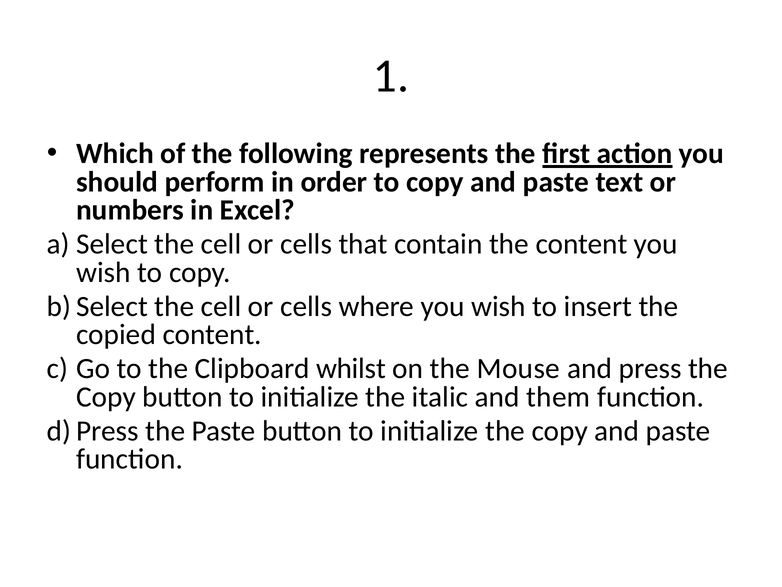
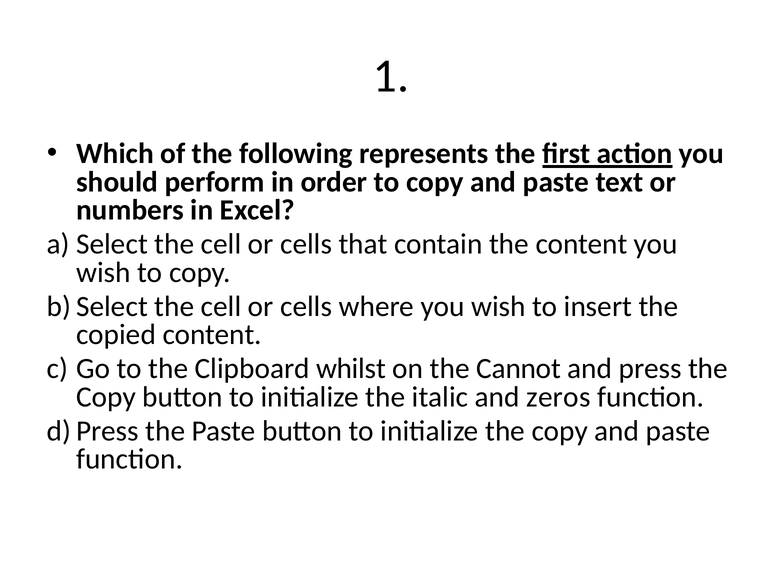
Mouse: Mouse -> Cannot
them: them -> zeros
